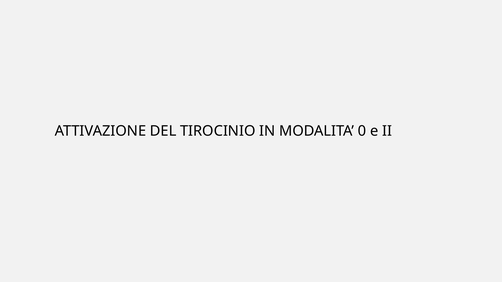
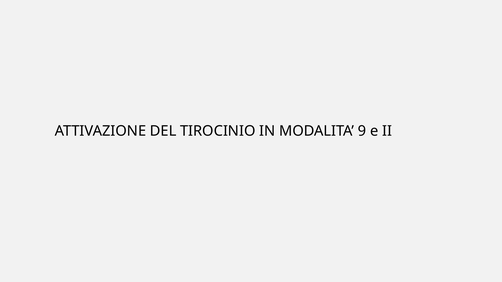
0: 0 -> 9
